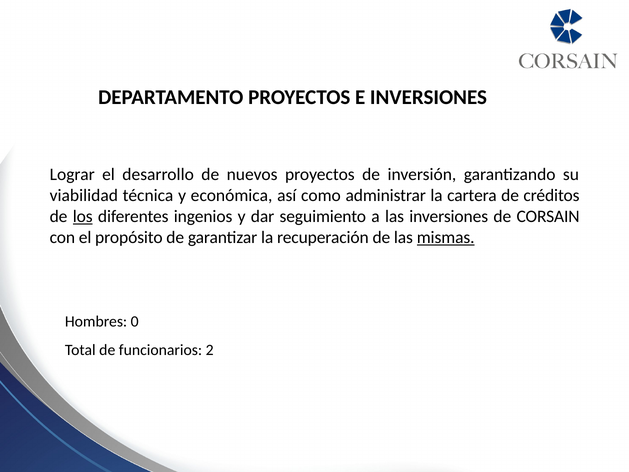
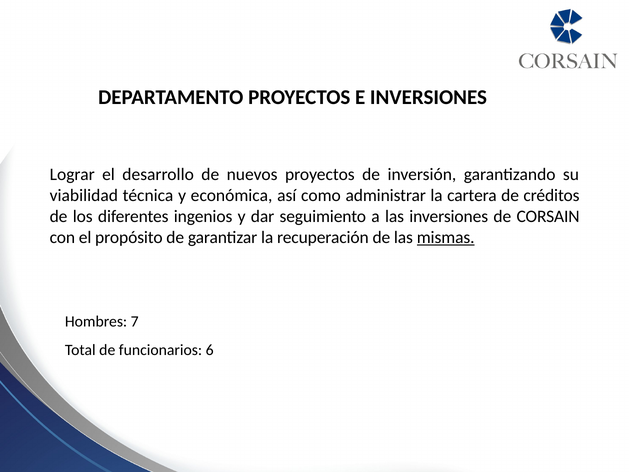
los underline: present -> none
0: 0 -> 7
2: 2 -> 6
